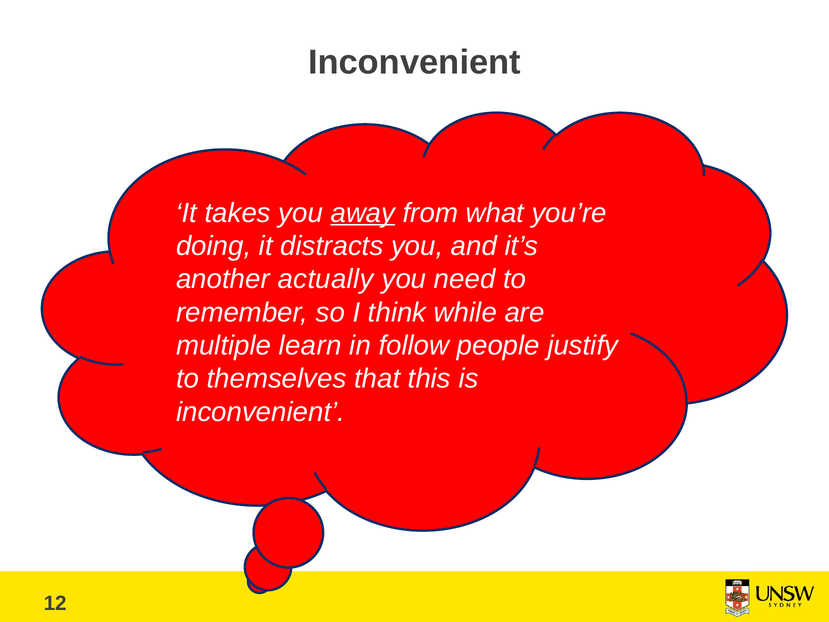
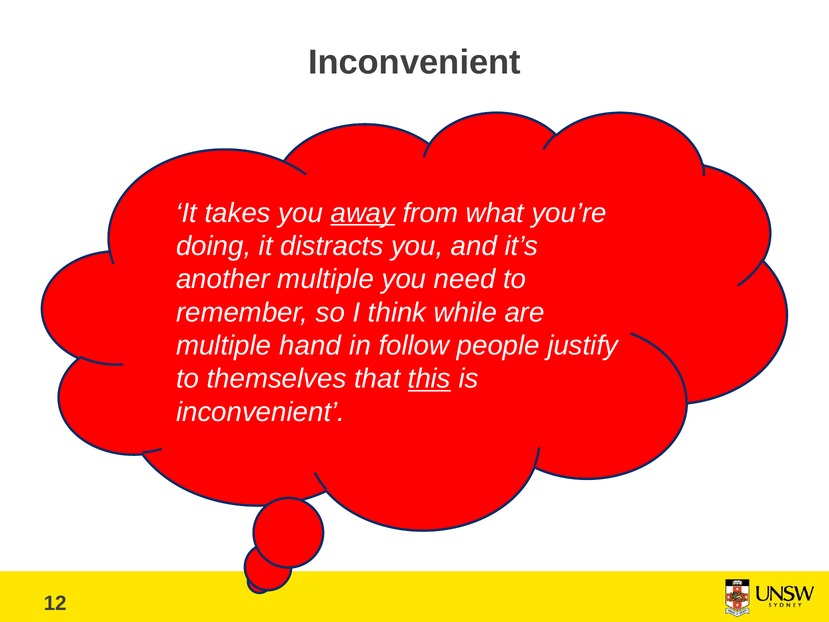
another actually: actually -> multiple
learn: learn -> hand
this underline: none -> present
